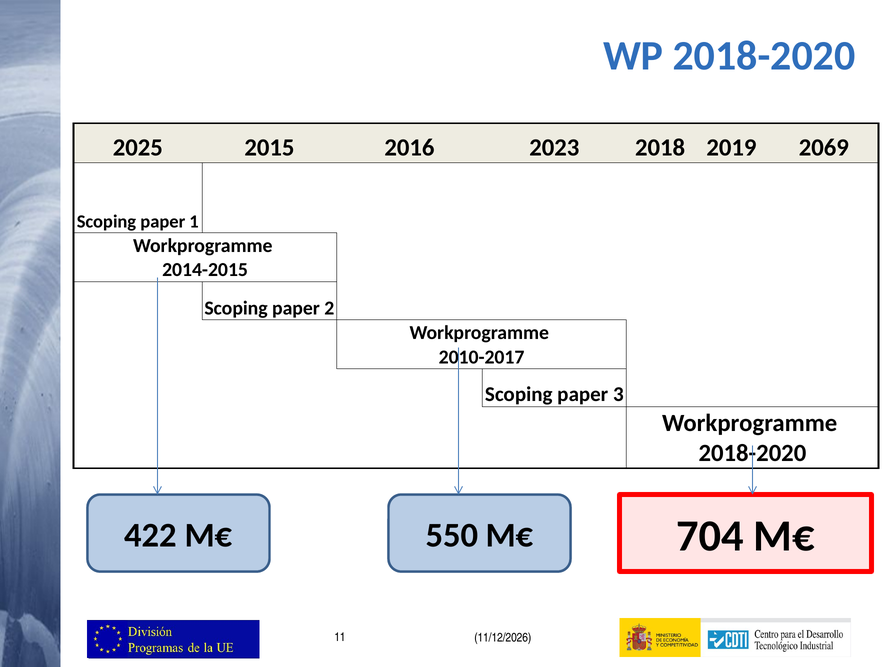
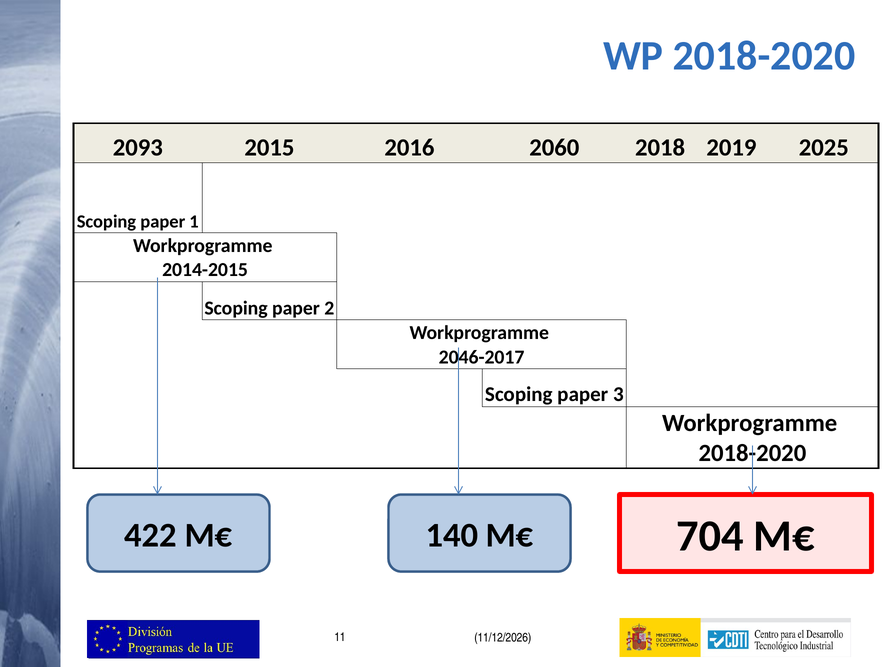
2025: 2025 -> 2093
2023: 2023 -> 2060
2069: 2069 -> 2025
2010-2017: 2010-2017 -> 2046-2017
550: 550 -> 140
